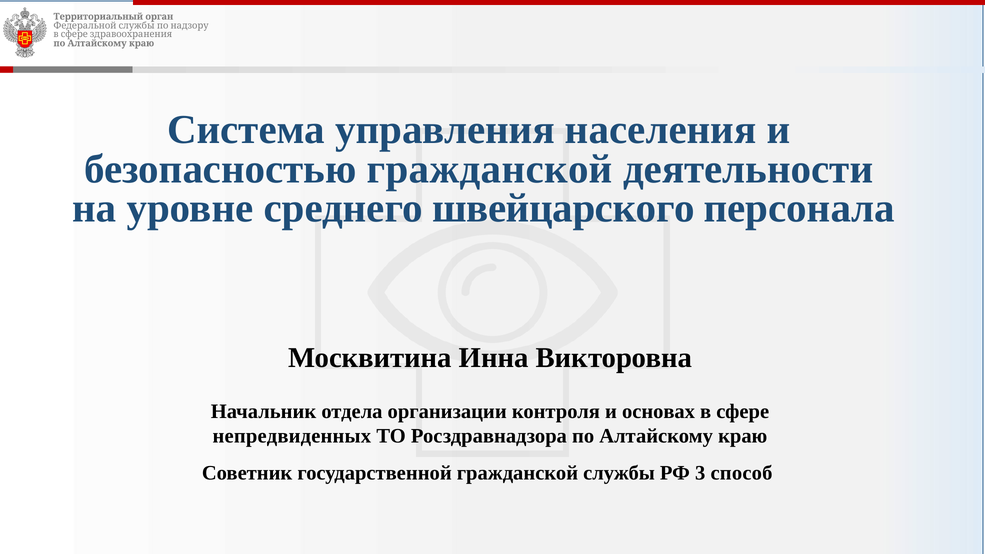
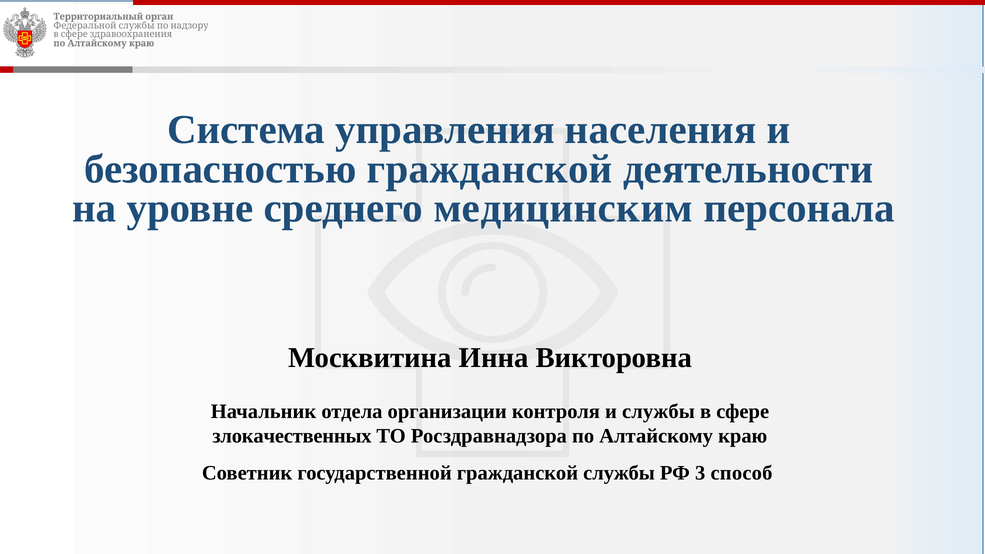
швейцарского: швейцарского -> медицинским
и основах: основах -> службы
непредвиденных: непредвиденных -> злокачественных
